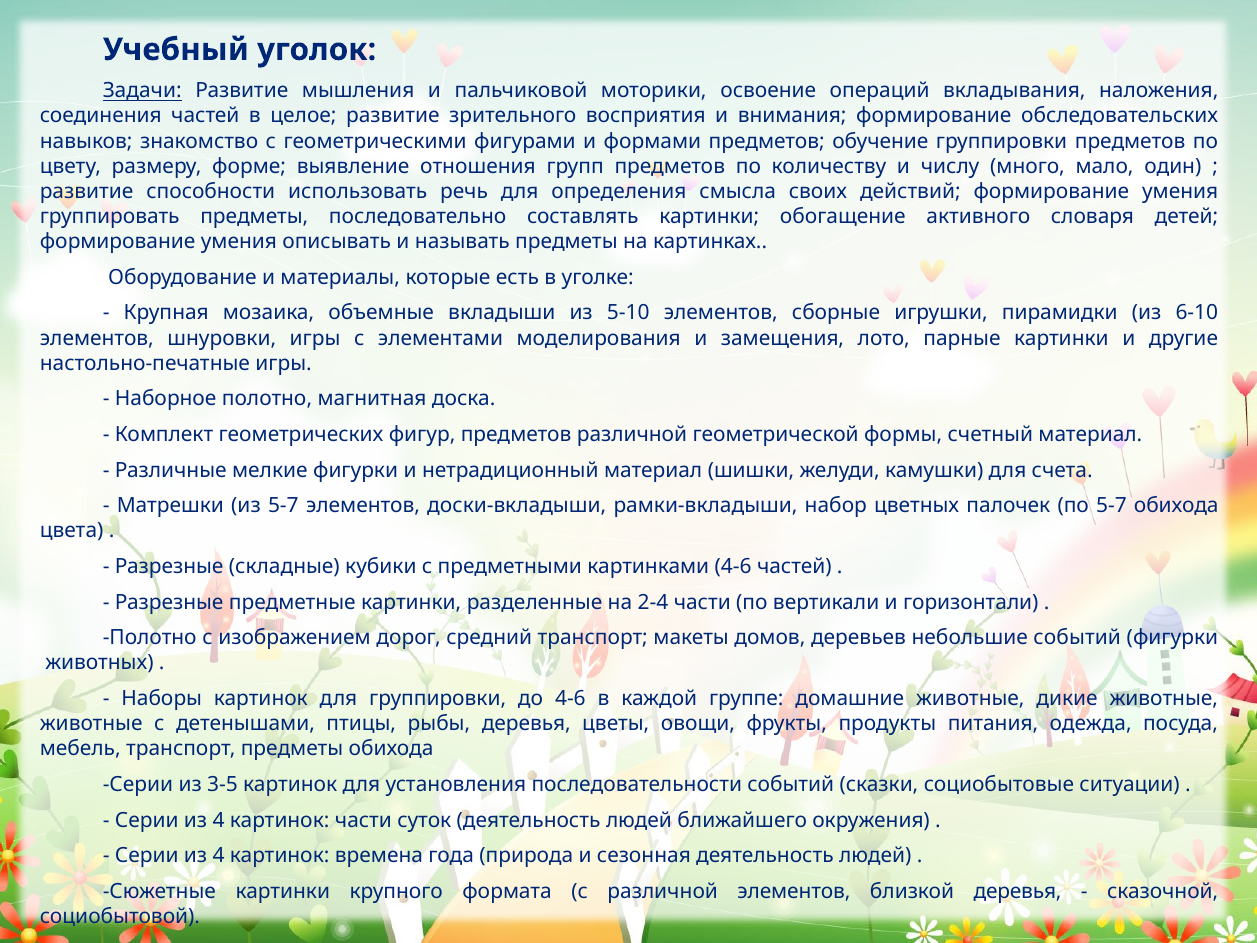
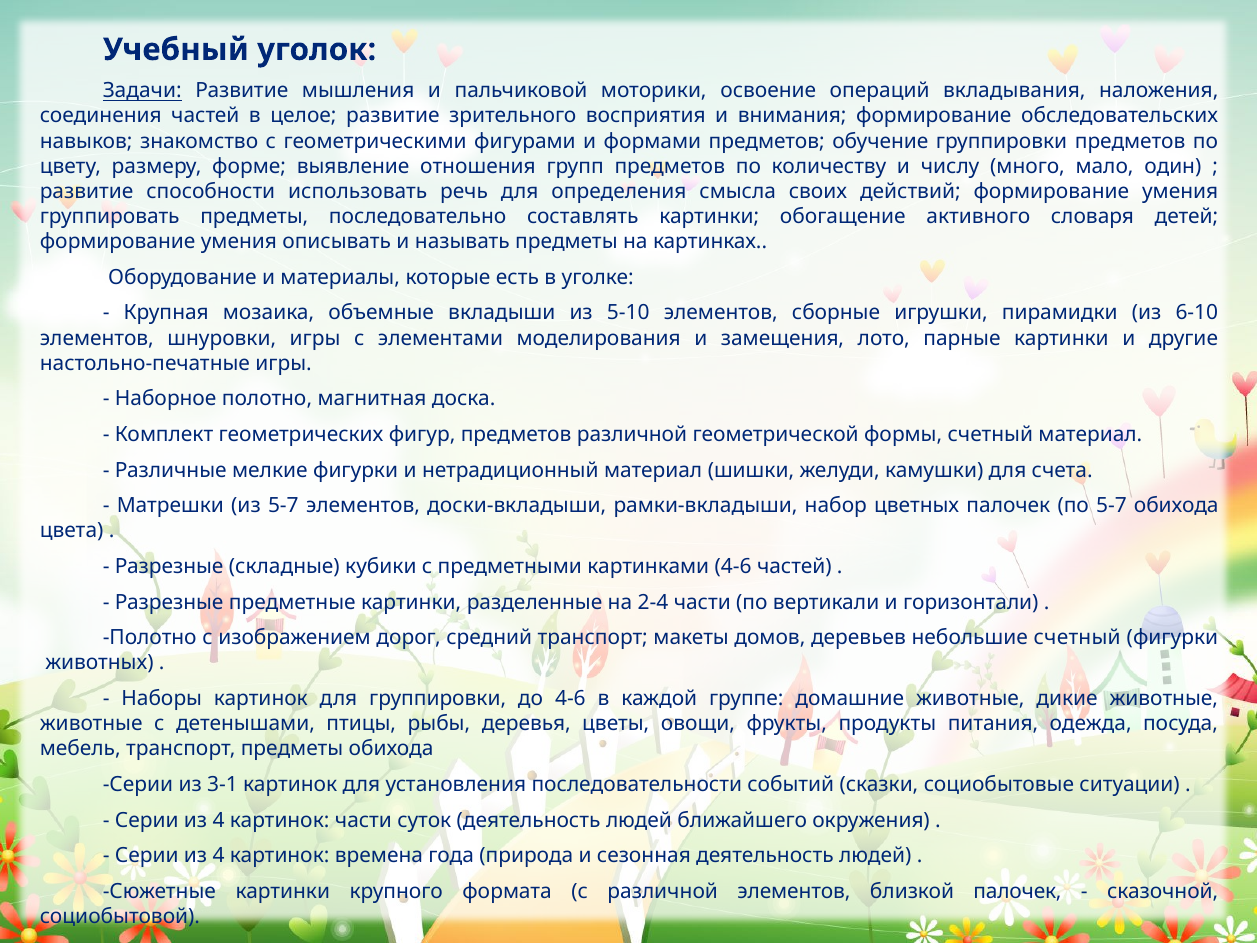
небольшие событий: событий -> счетный
3-5: 3-5 -> 3-1
близкой деревья: деревья -> палочек
